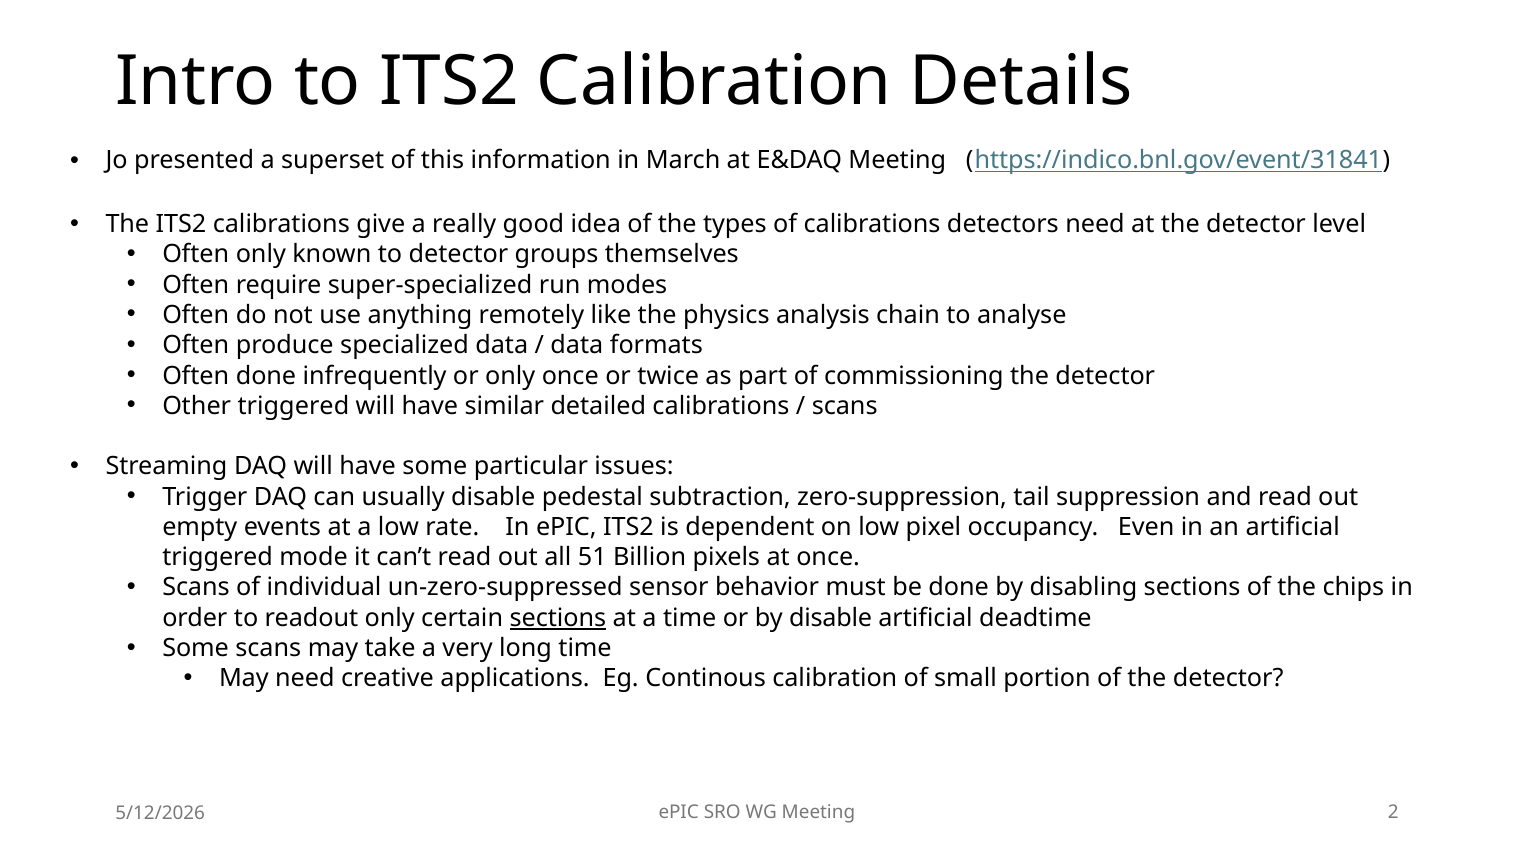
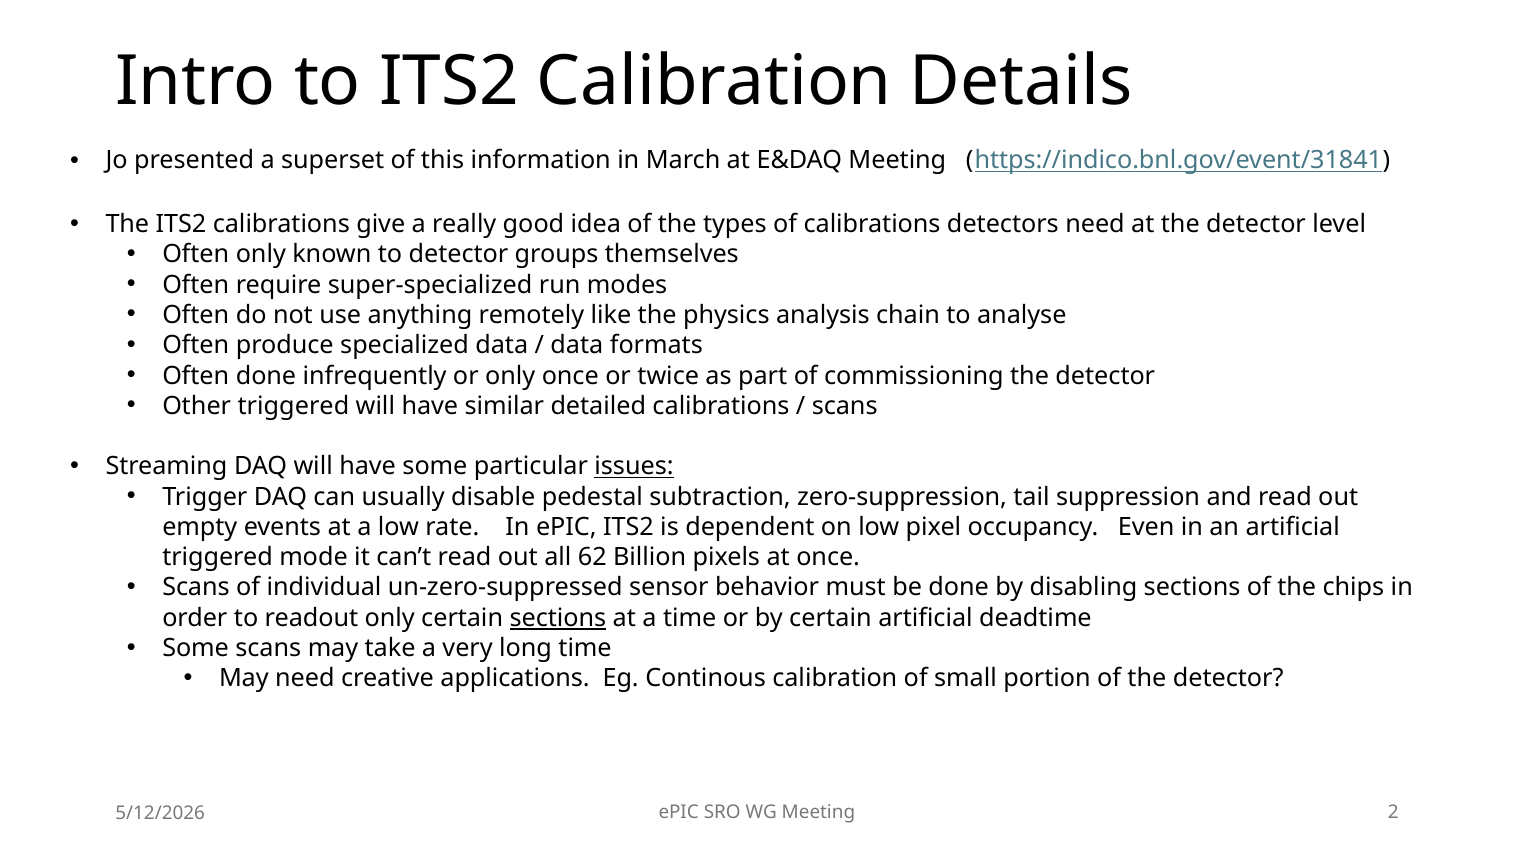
issues underline: none -> present
51: 51 -> 62
by disable: disable -> certain
